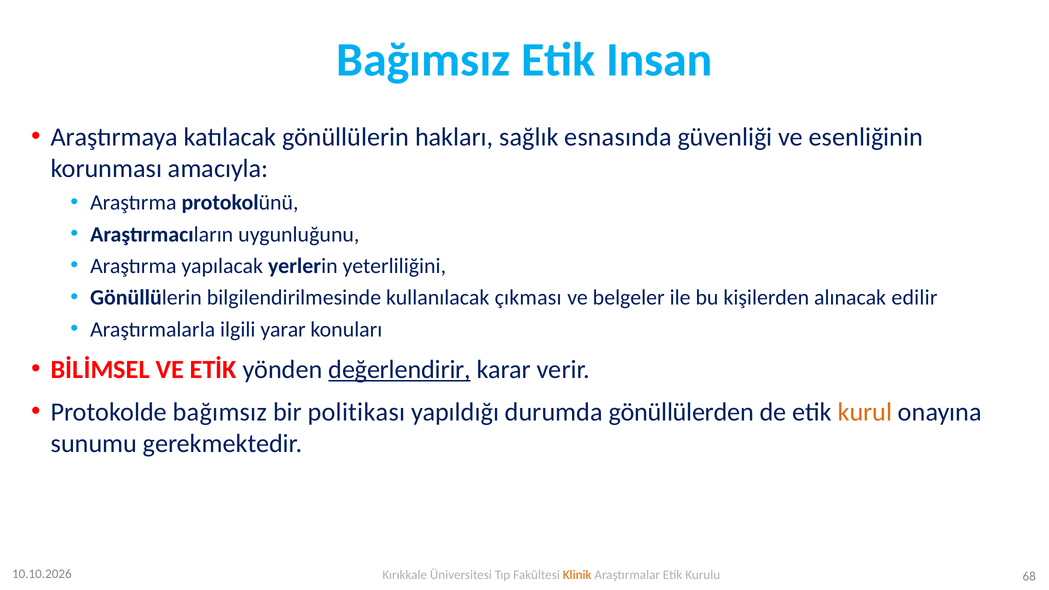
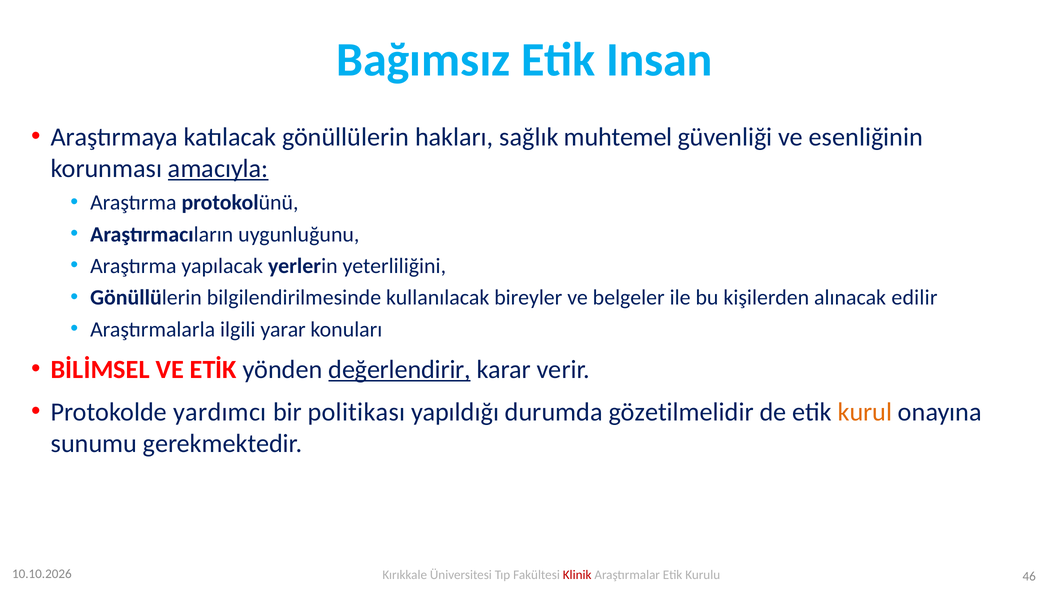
esnasında: esnasında -> muhtemel
amacıyla underline: none -> present
çıkması: çıkması -> bireyler
Protokolde bağımsız: bağımsız -> yardımcı
gönüllülerden: gönüllülerden -> gözetilmelidir
68: 68 -> 46
Klinik colour: orange -> red
